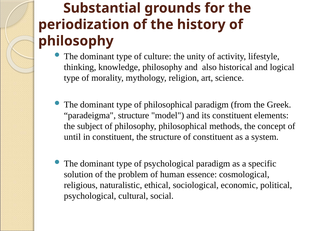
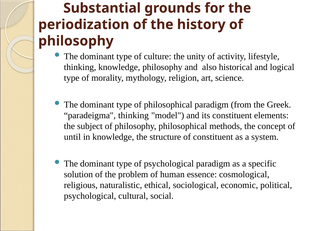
paradeigma structure: structure -> thinking
in constituent: constituent -> knowledge
